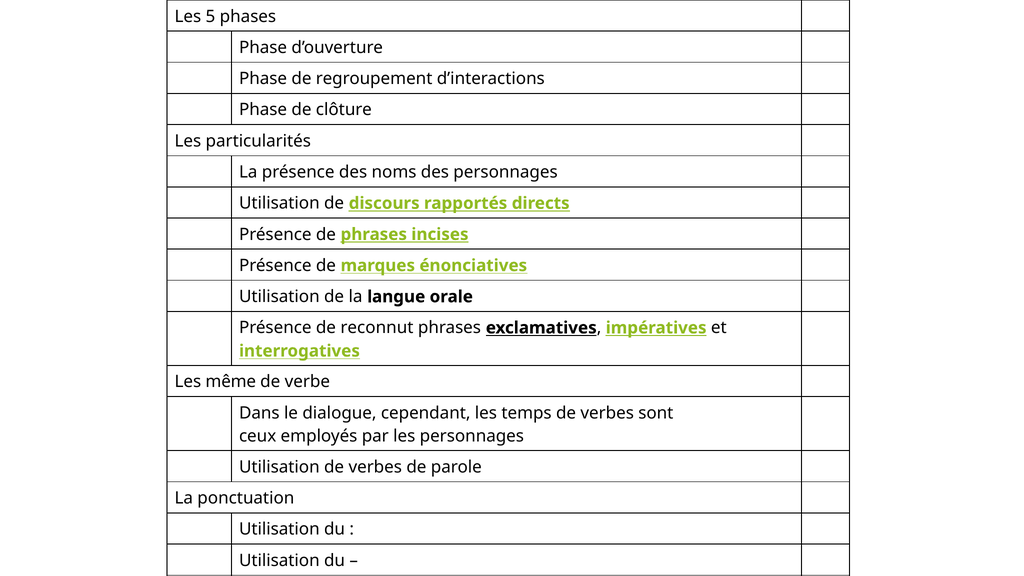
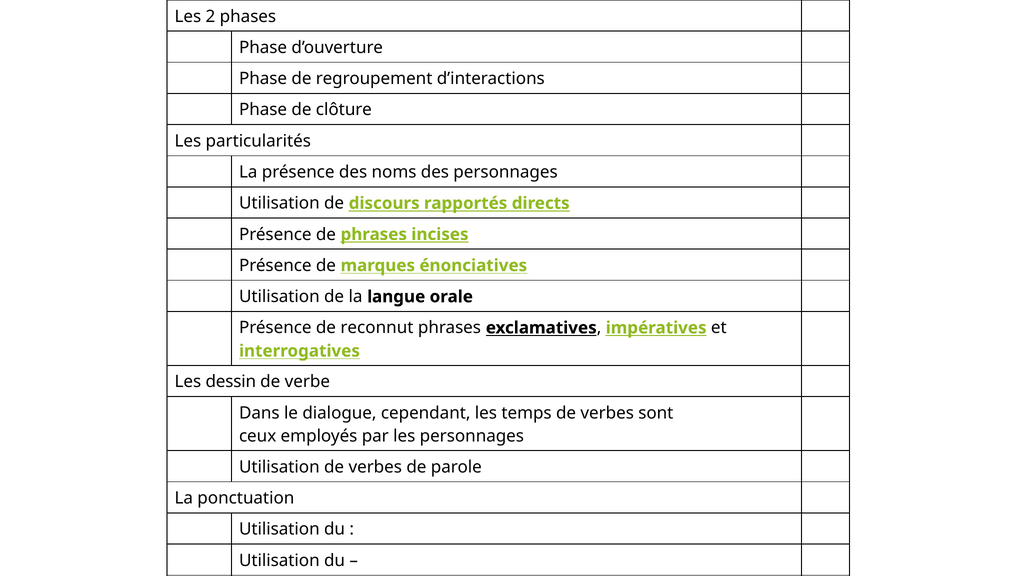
5: 5 -> 2
même: même -> dessin
